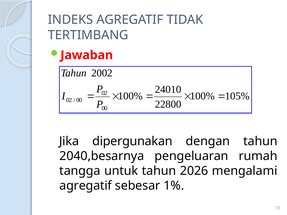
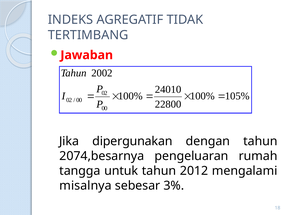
2040,besarnya: 2040,besarnya -> 2074,besarnya
2026: 2026 -> 2012
agregatif at (86, 186): agregatif -> misalnya
1%: 1% -> 3%
